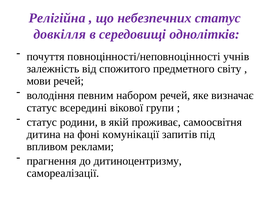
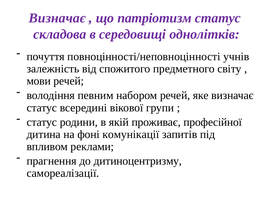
Релігійна at (57, 18): Релігійна -> Визначає
небезпечних: небезпечних -> патріотизм
довкілля: довкілля -> складова
самоосвітня: самоосвітня -> професійної
